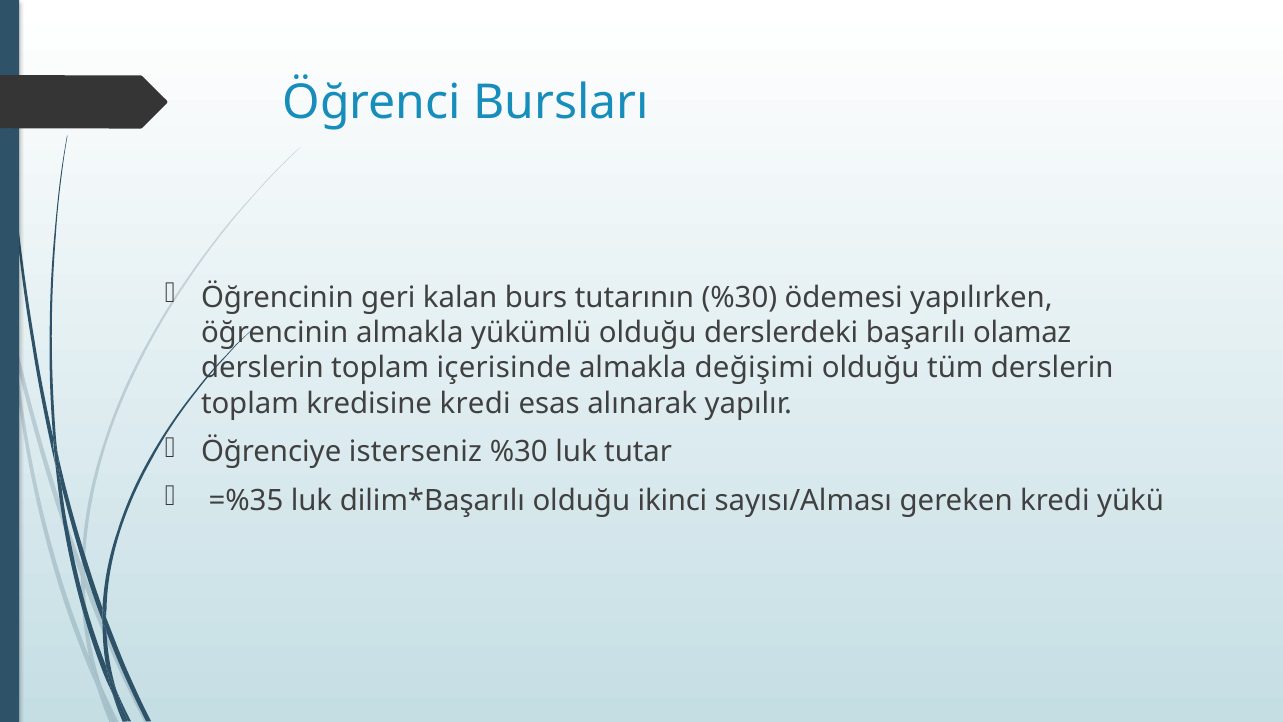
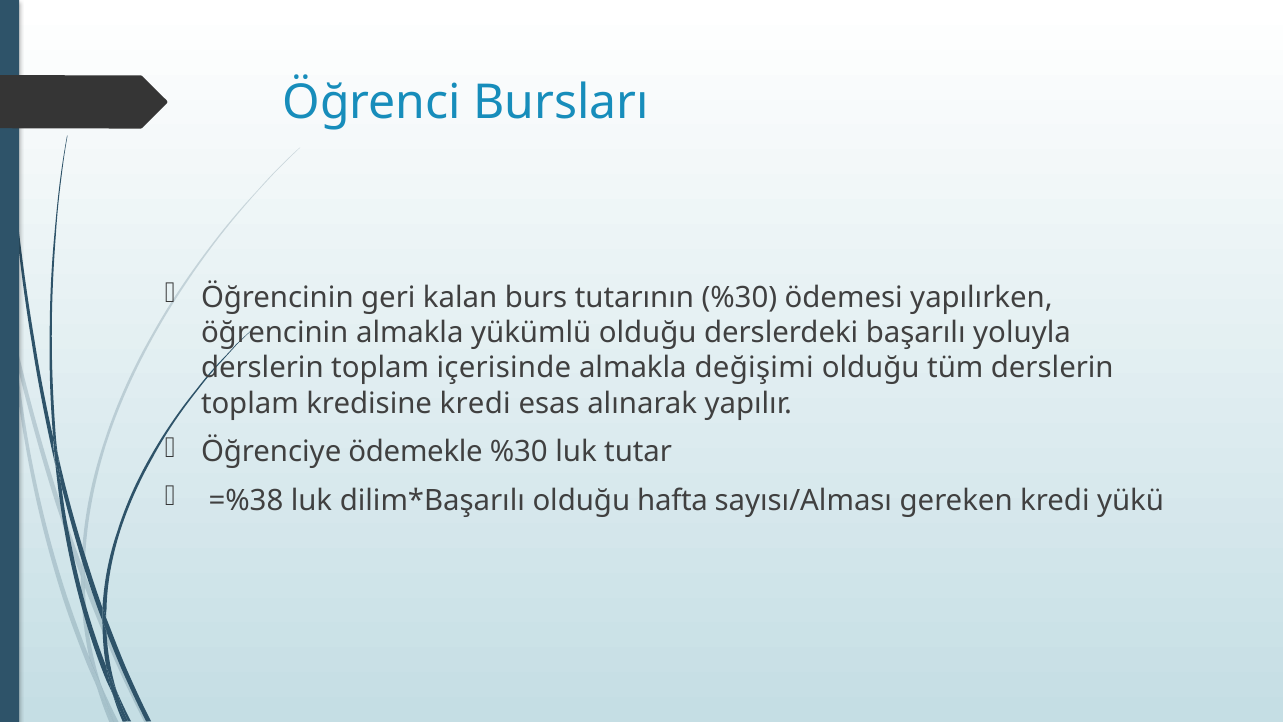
olamaz: olamaz -> yoluyla
isterseniz: isterseniz -> ödemekle
=%35: =%35 -> =%38
ikinci: ikinci -> hafta
